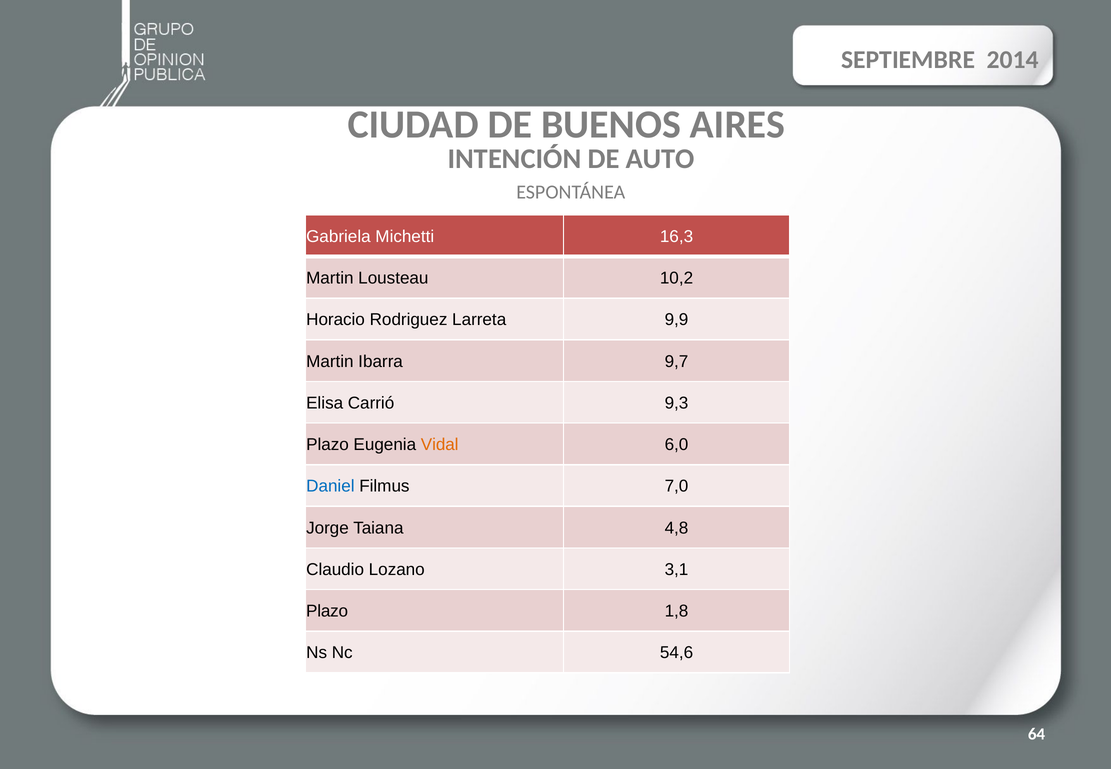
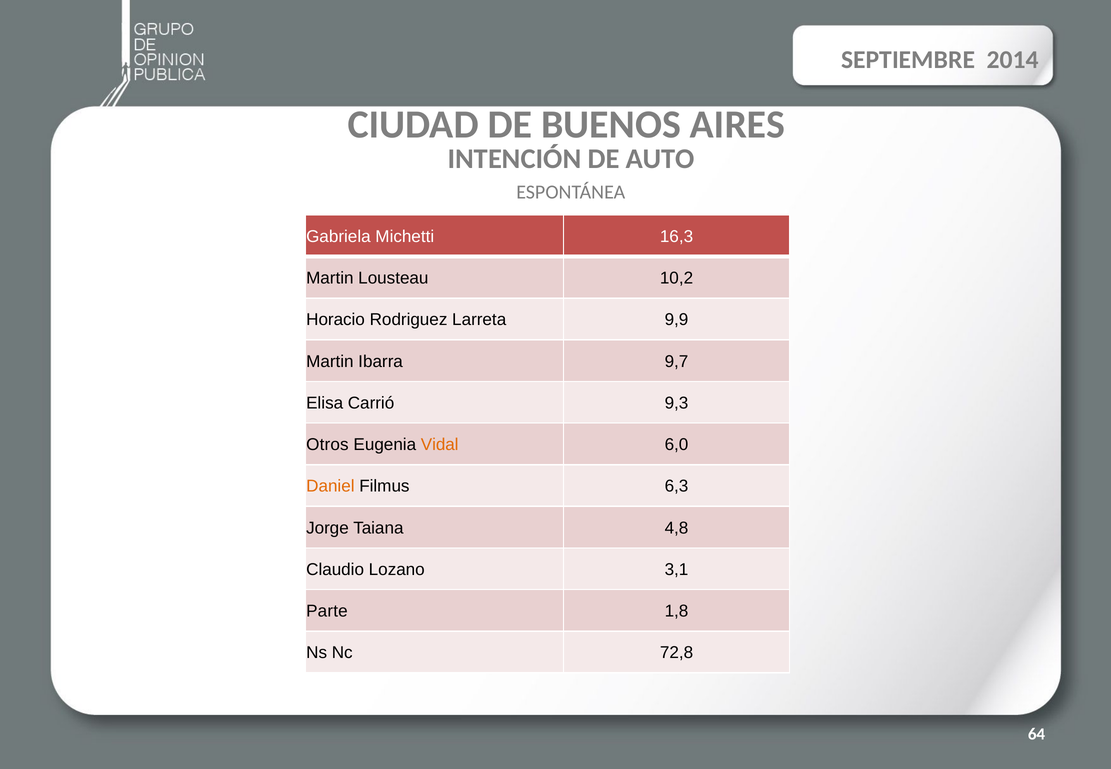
Plazo at (328, 445): Plazo -> Otros
Daniel colour: blue -> orange
7,0: 7,0 -> 6,3
Plazo at (327, 611): Plazo -> Parte
54,6: 54,6 -> 72,8
